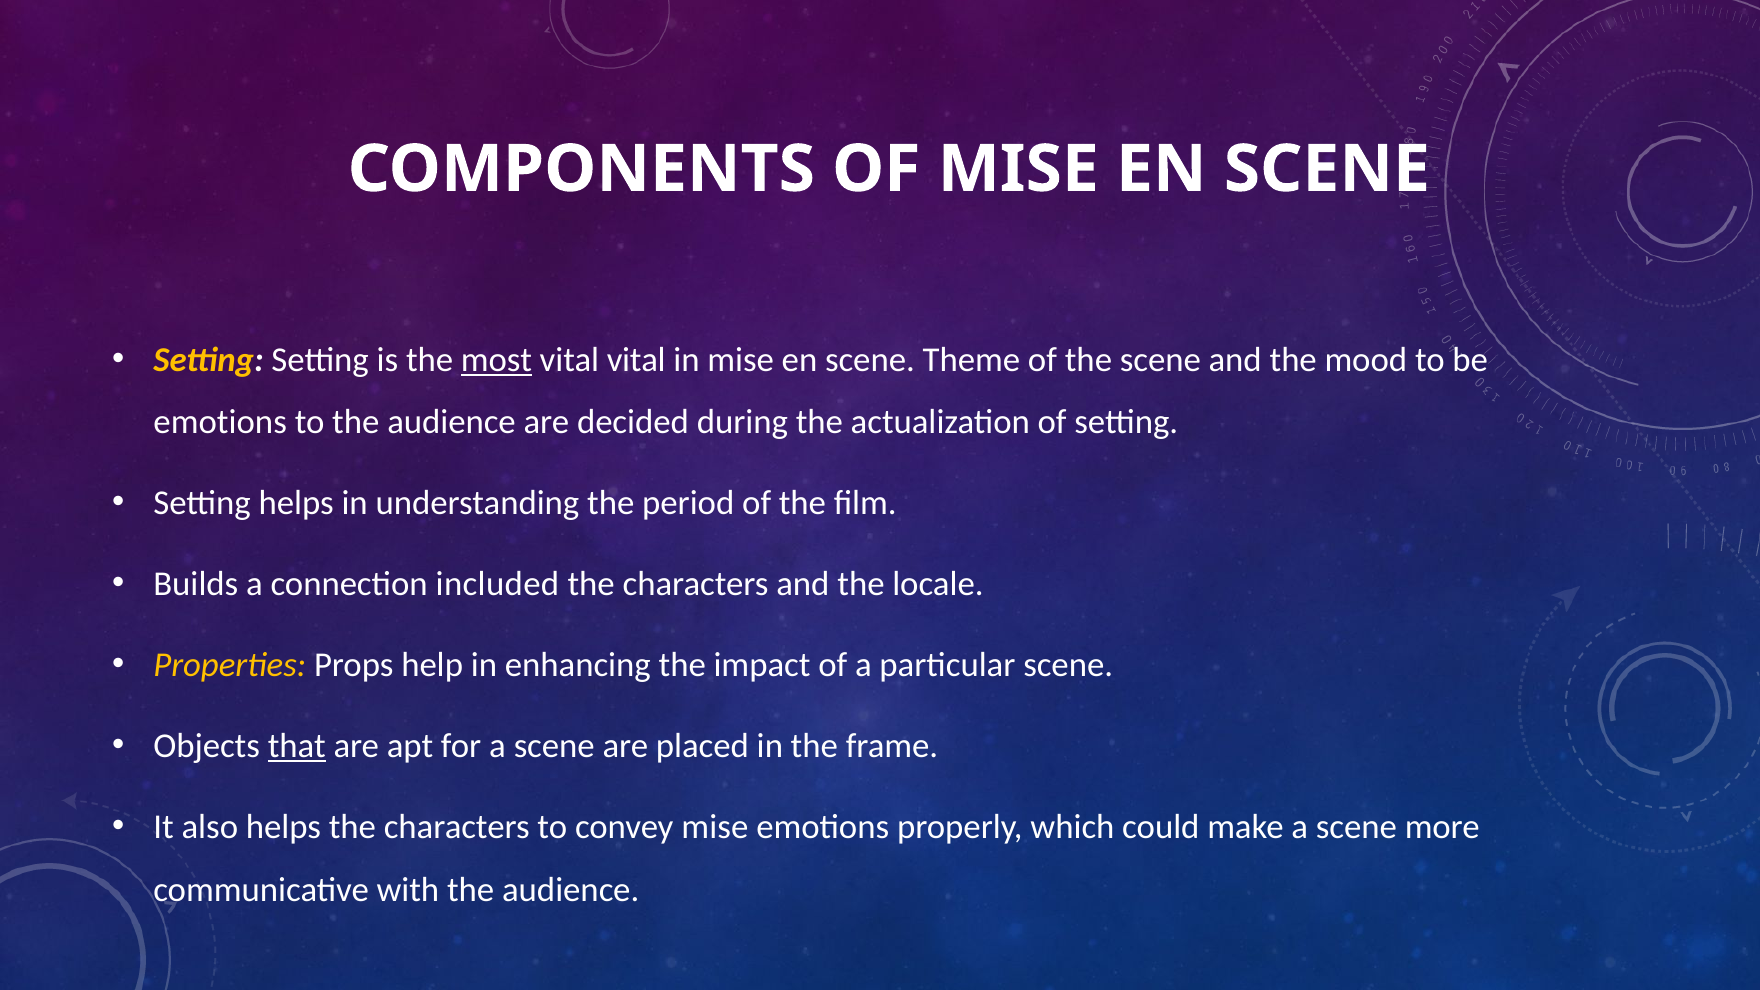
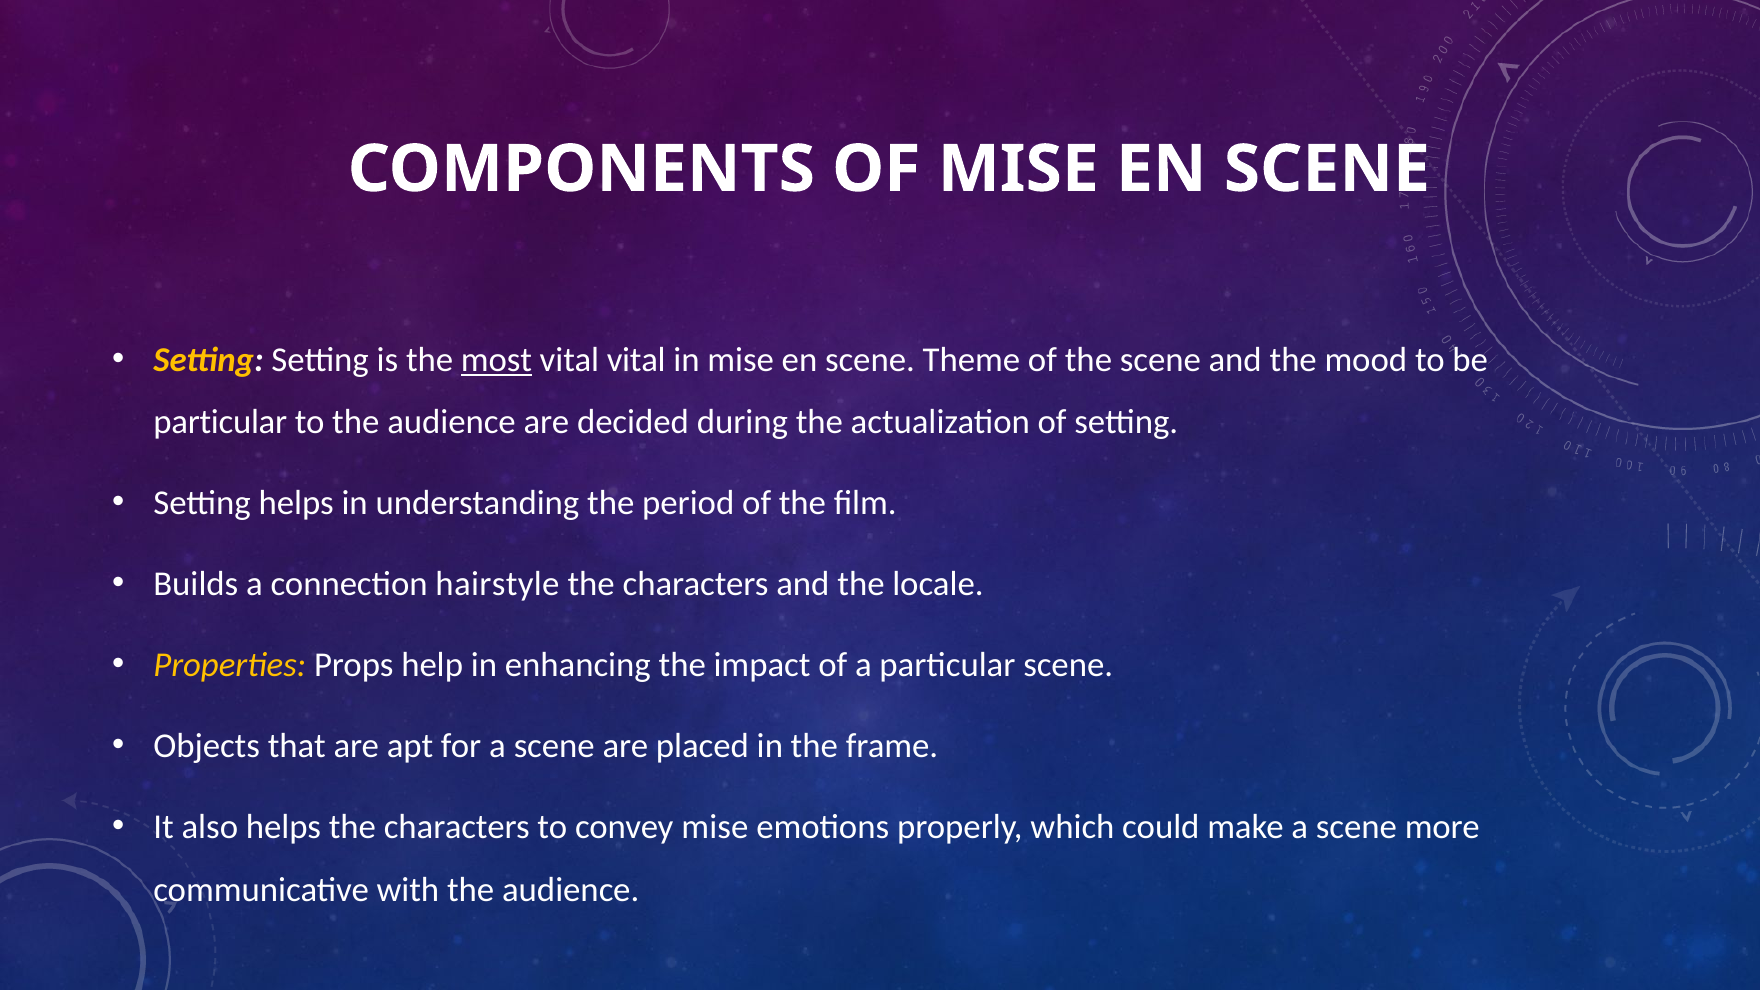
emotions at (220, 422): emotions -> particular
included: included -> hairstyle
that underline: present -> none
